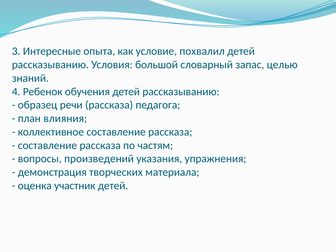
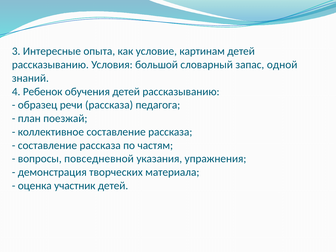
похвалил: похвалил -> картинам
целью: целью -> одной
влияния: влияния -> поезжай
произведений: произведений -> повседневной
